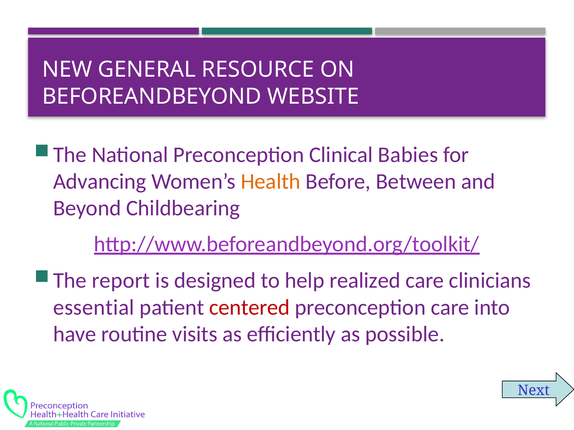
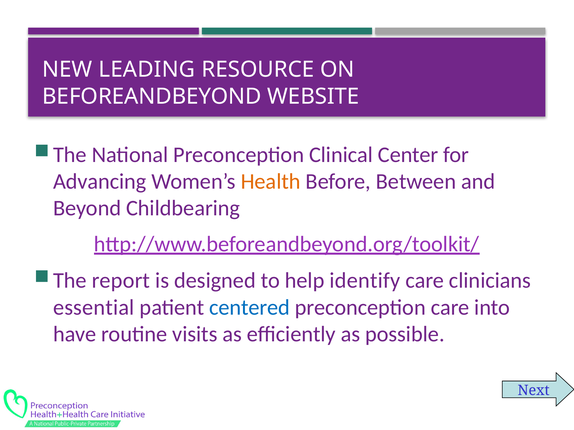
GENERAL: GENERAL -> LEADING
Babies: Babies -> Center
realized: realized -> identify
centered colour: red -> blue
